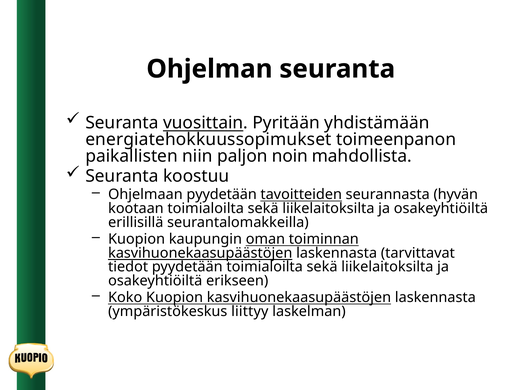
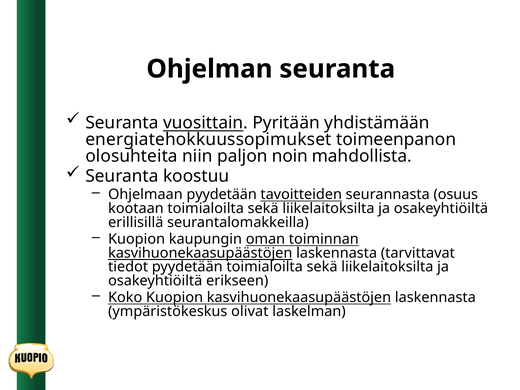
paikallisten: paikallisten -> olosuhteita
hyvän: hyvän -> osuus
liittyy: liittyy -> olivat
